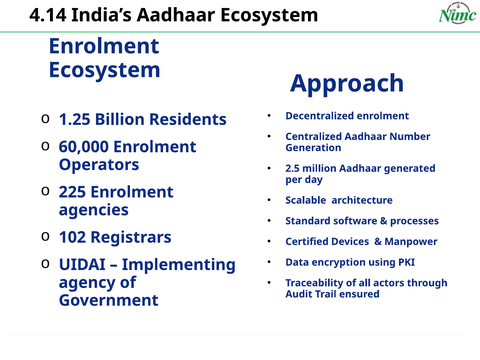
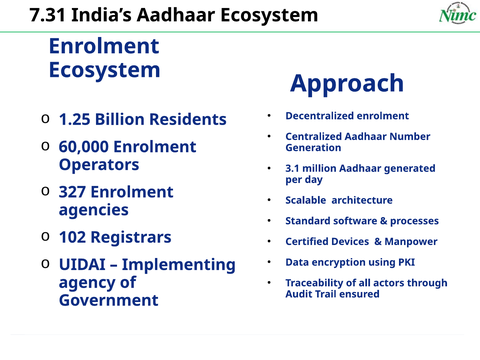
4.14: 4.14 -> 7.31
2.5: 2.5 -> 3.1
225: 225 -> 327
